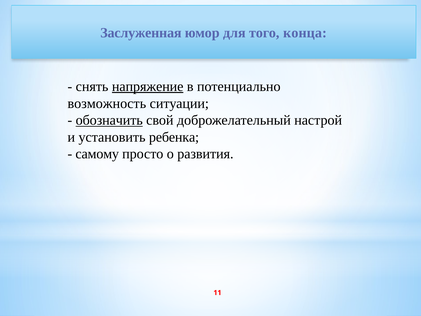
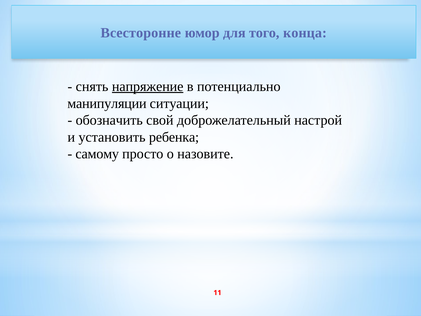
Заслуженная: Заслуженная -> Всесторонне
возможность: возможность -> манипуляции
обозначить underline: present -> none
развития: развития -> назовите
